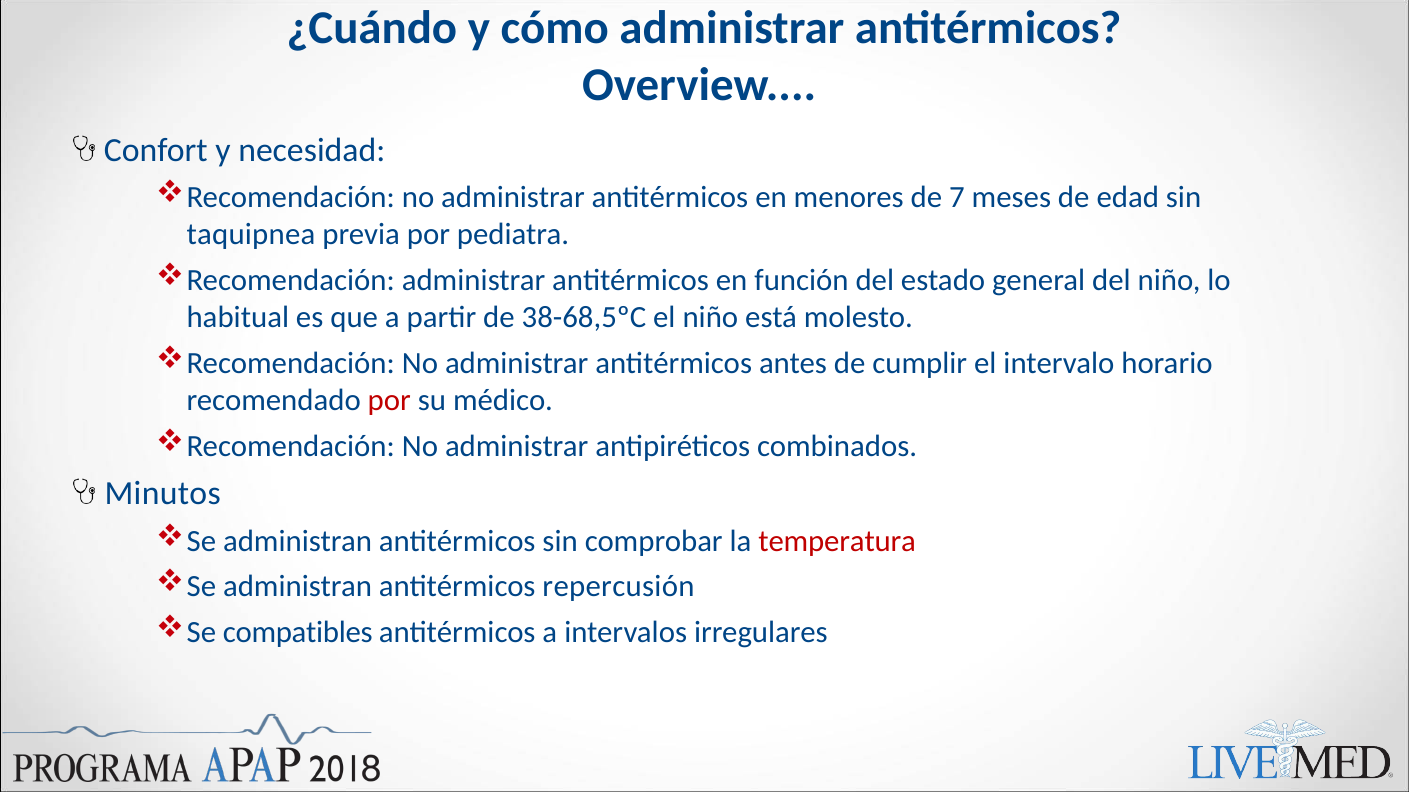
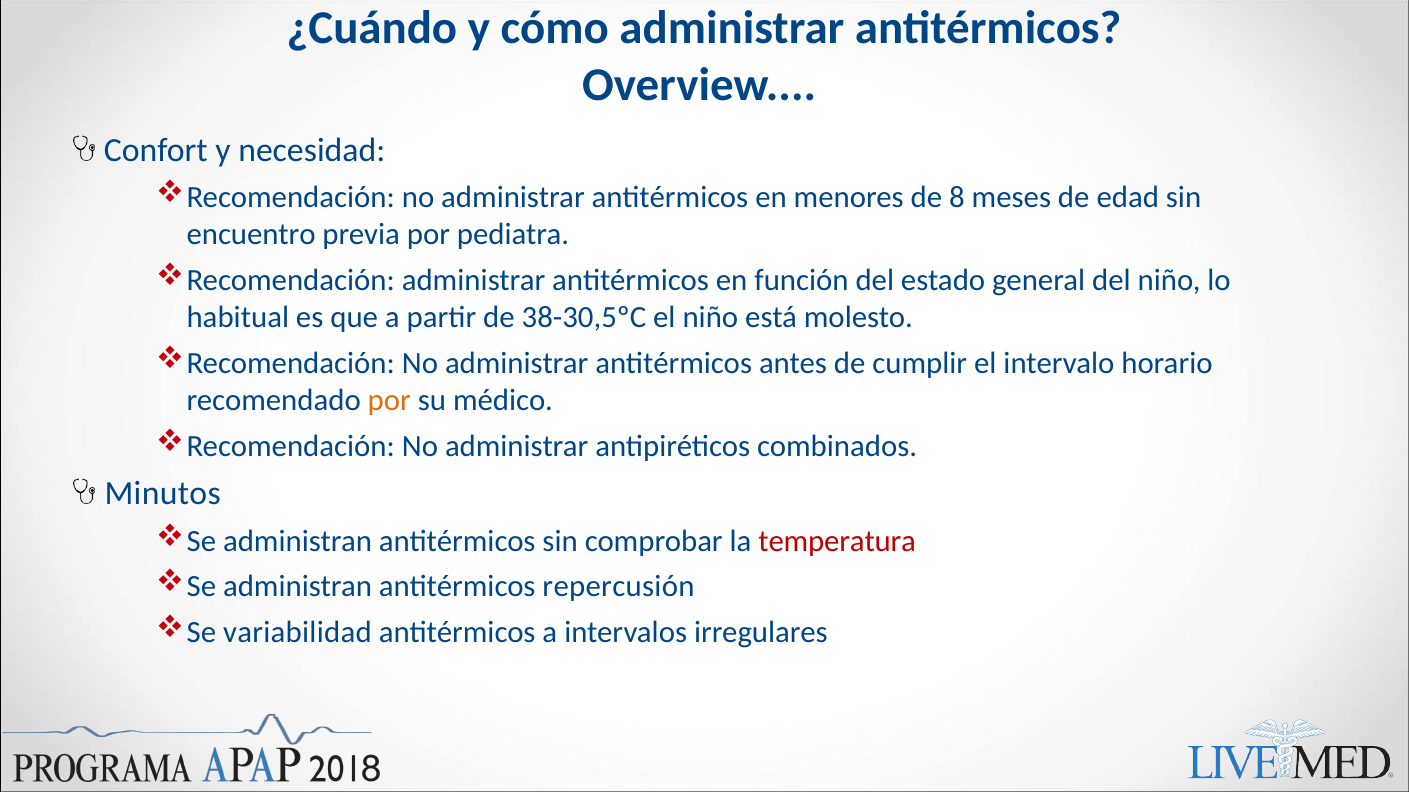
7: 7 -> 8
taquipnea: taquipnea -> encuentro
38-68,5ºC: 38-68,5ºC -> 38-30,5ºC
por at (389, 400) colour: red -> orange
compatibles: compatibles -> variabilidad
